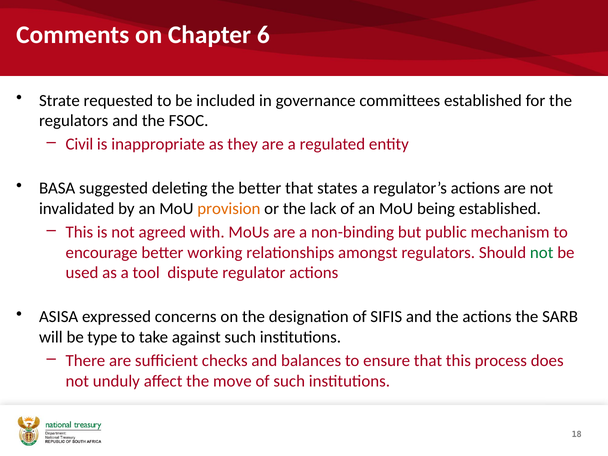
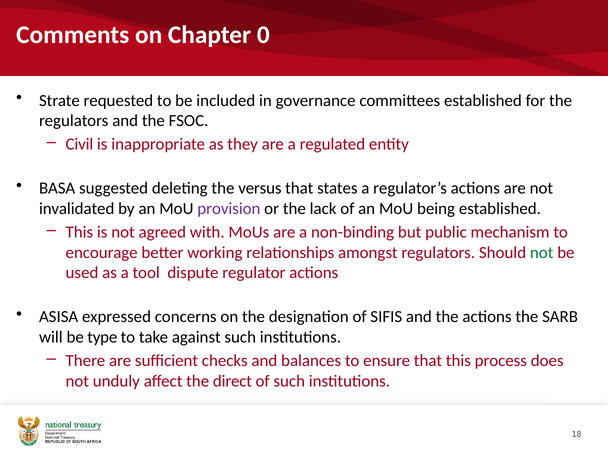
6: 6 -> 0
the better: better -> versus
provision colour: orange -> purple
move: move -> direct
